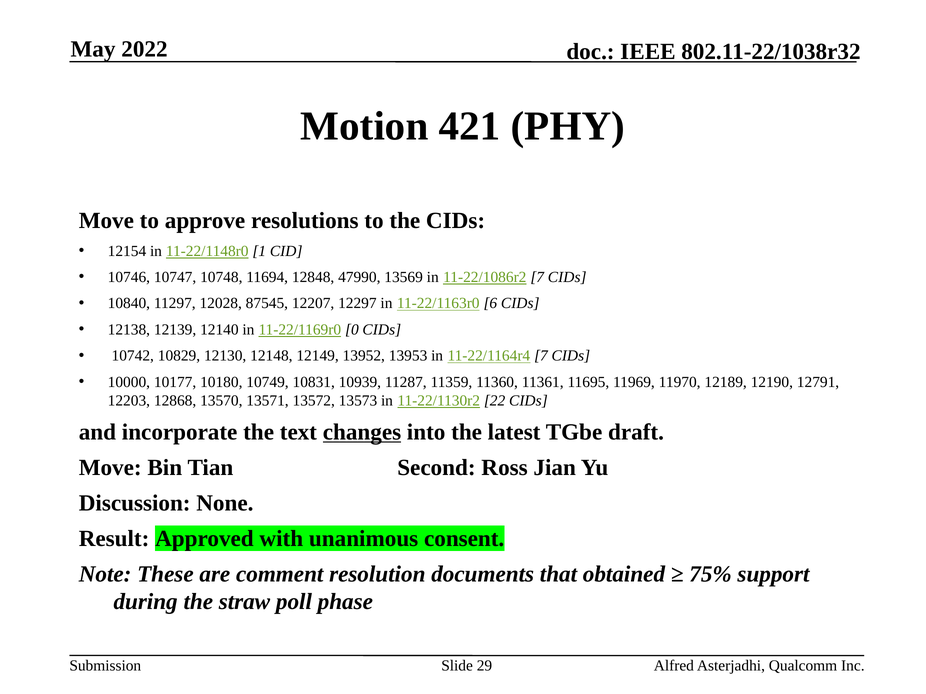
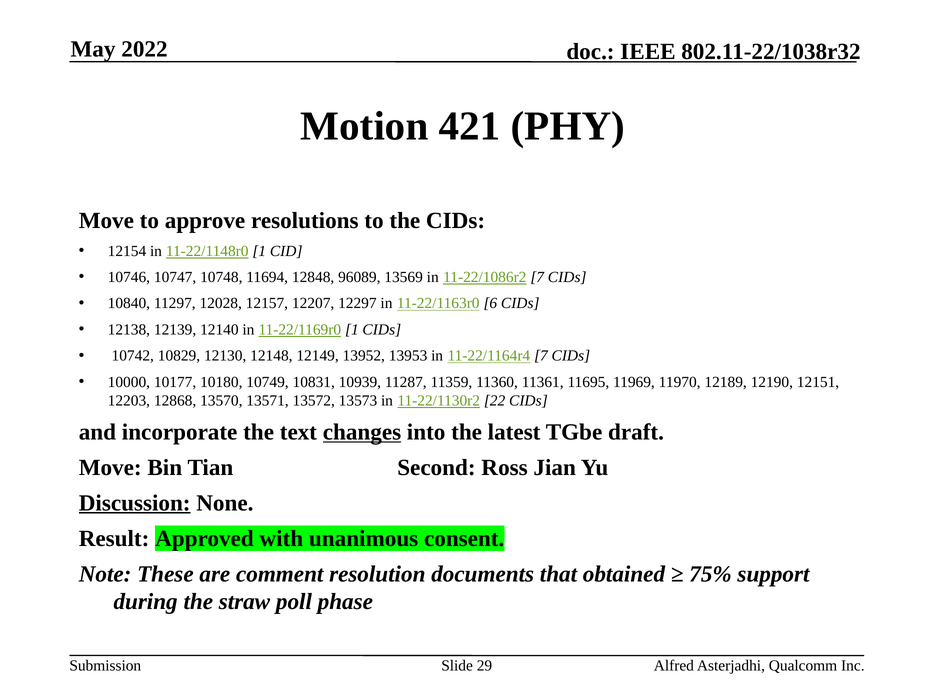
47990: 47990 -> 96089
87545: 87545 -> 12157
11-22/1169r0 0: 0 -> 1
12791: 12791 -> 12151
Discussion underline: none -> present
